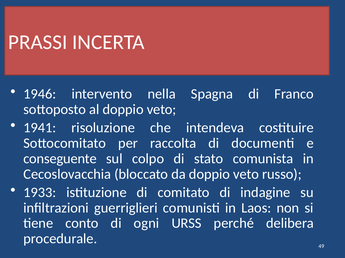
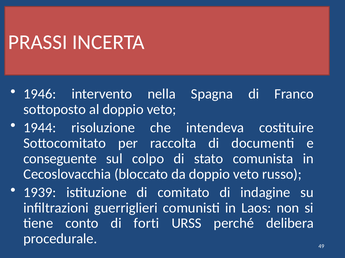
1941: 1941 -> 1944
1933: 1933 -> 1939
ogni: ogni -> forti
